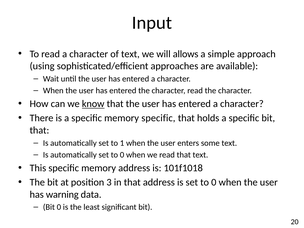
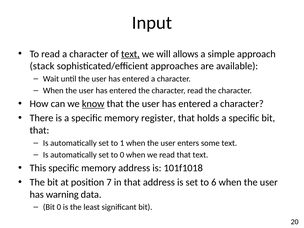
text at (130, 54) underline: none -> present
using: using -> stack
memory specific: specific -> register
3: 3 -> 7
is set to 0: 0 -> 6
